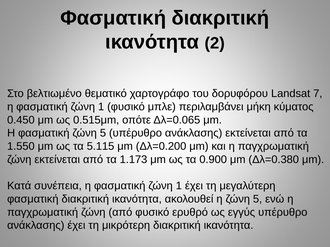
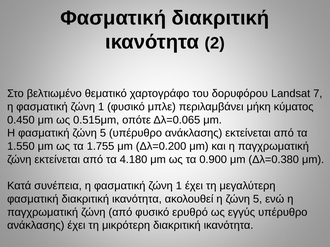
5.115: 5.115 -> 1.755
1.173: 1.173 -> 4.180
